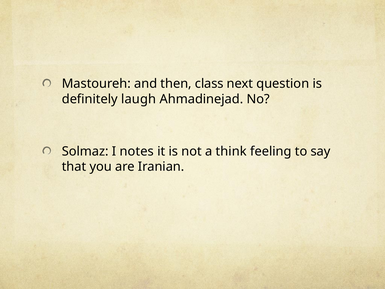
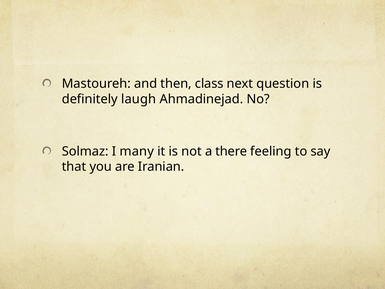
notes: notes -> many
think: think -> there
